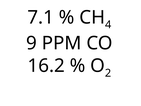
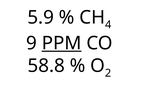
7.1: 7.1 -> 5.9
PPM underline: none -> present
16.2: 16.2 -> 58.8
